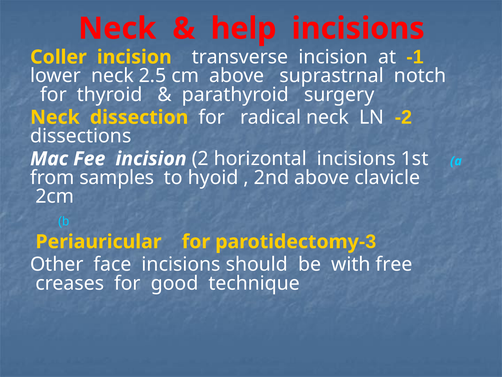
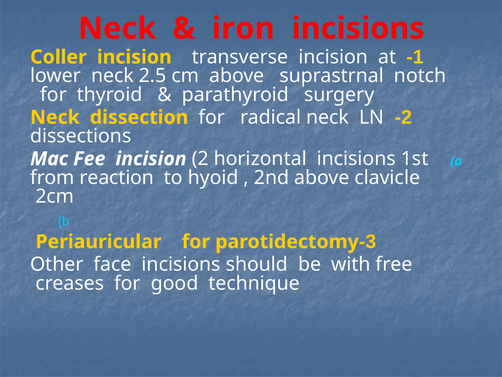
help: help -> iron
samples: samples -> reaction
